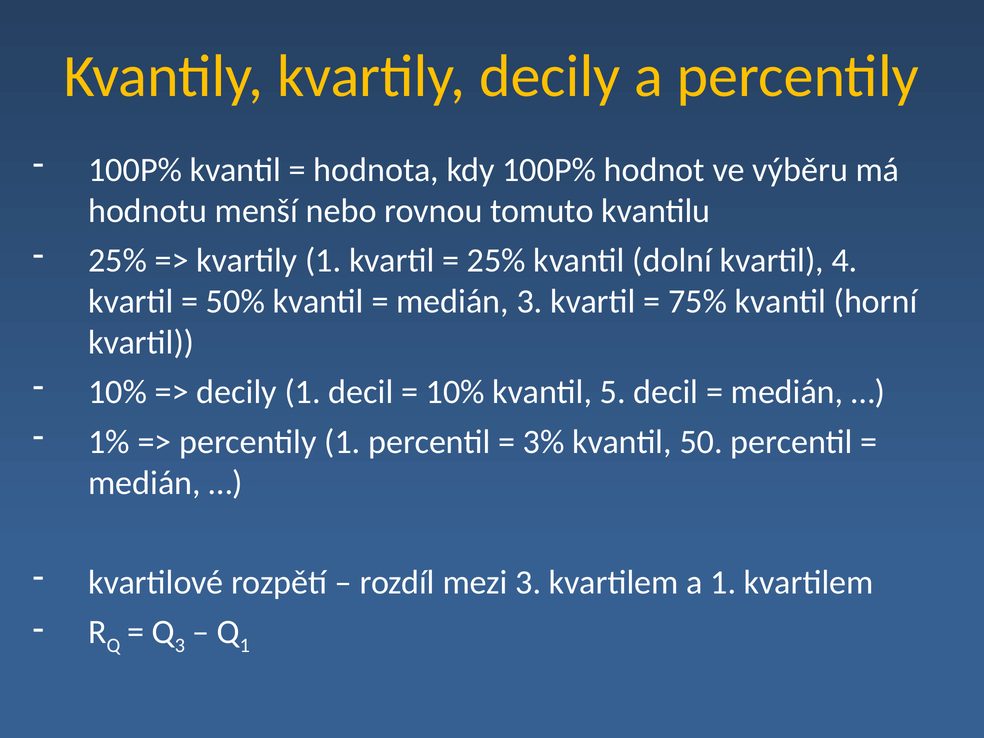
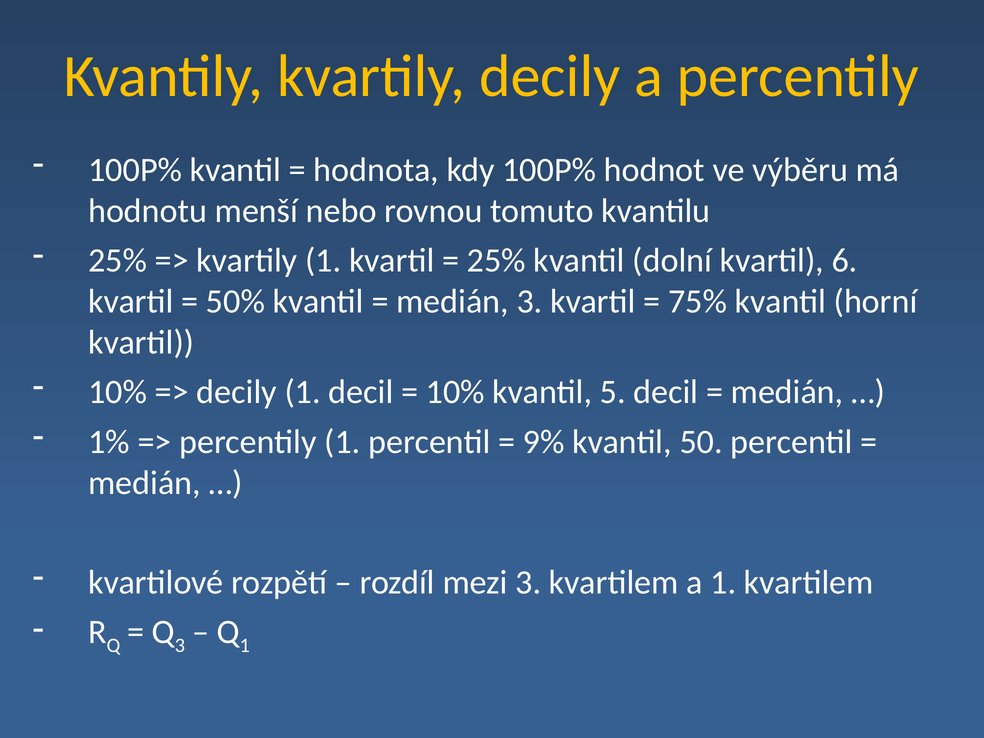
4: 4 -> 6
3%: 3% -> 9%
